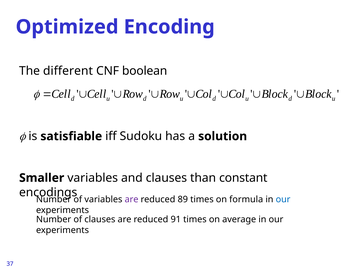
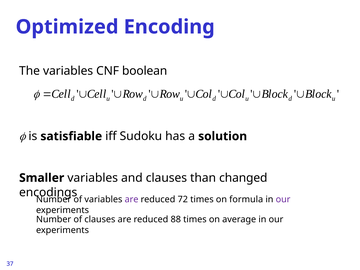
The different: different -> variables
constant: constant -> changed
89: 89 -> 72
our at (283, 199) colour: blue -> purple
91: 91 -> 88
